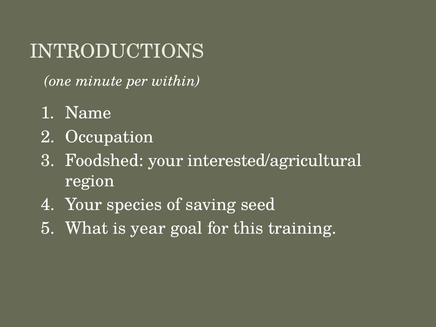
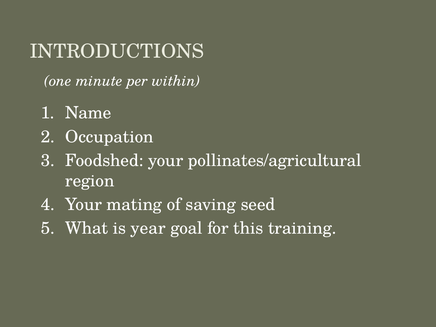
interested/agricultural: interested/agricultural -> pollinates/agricultural
species: species -> mating
